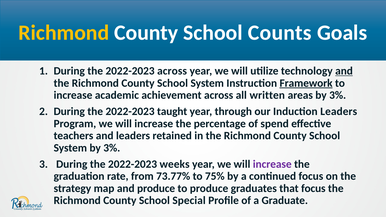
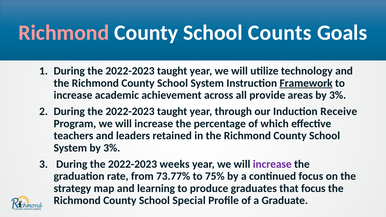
Richmond at (64, 33) colour: yellow -> pink
across at (172, 71): across -> taught
and at (344, 71) underline: present -> none
written: written -> provide
Induction Leaders: Leaders -> Receive
spend: spend -> which
and produce: produce -> learning
